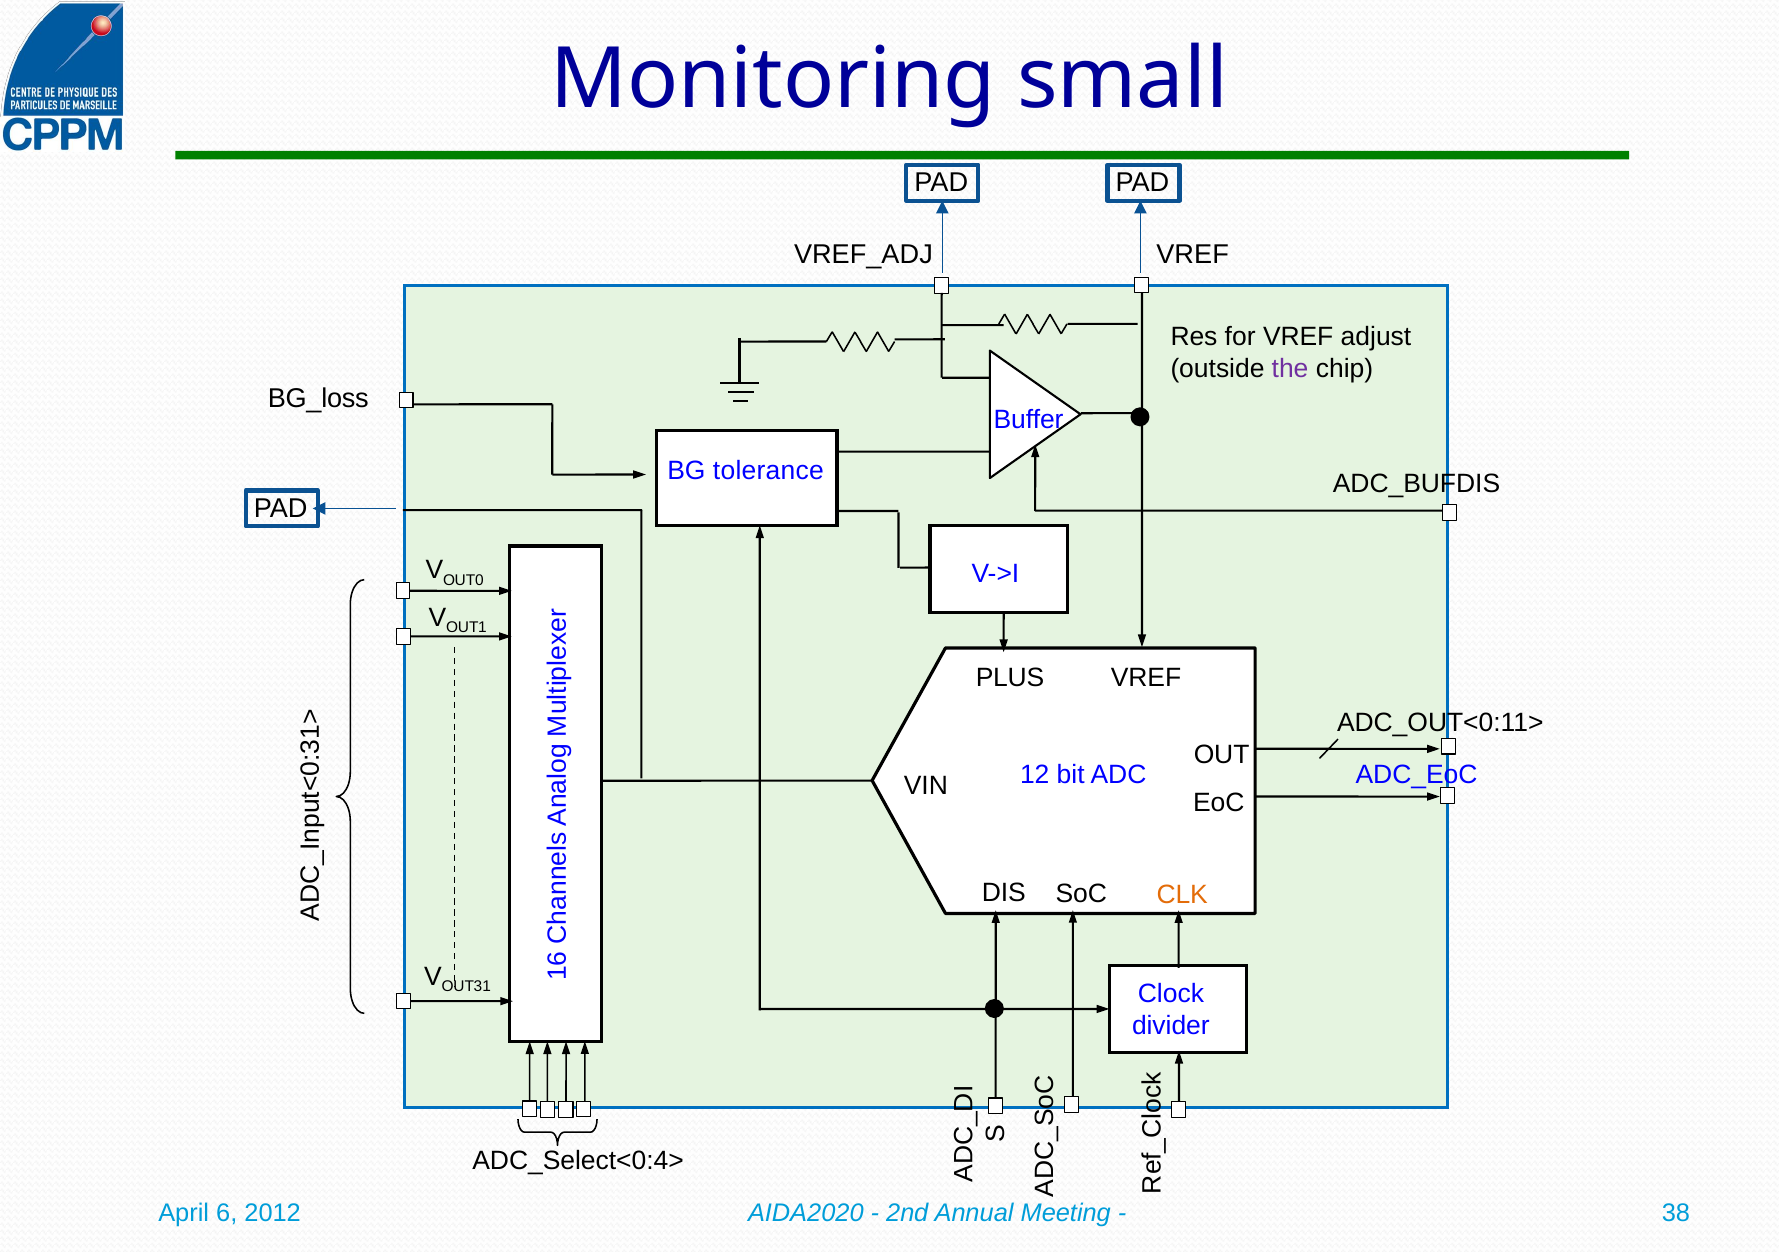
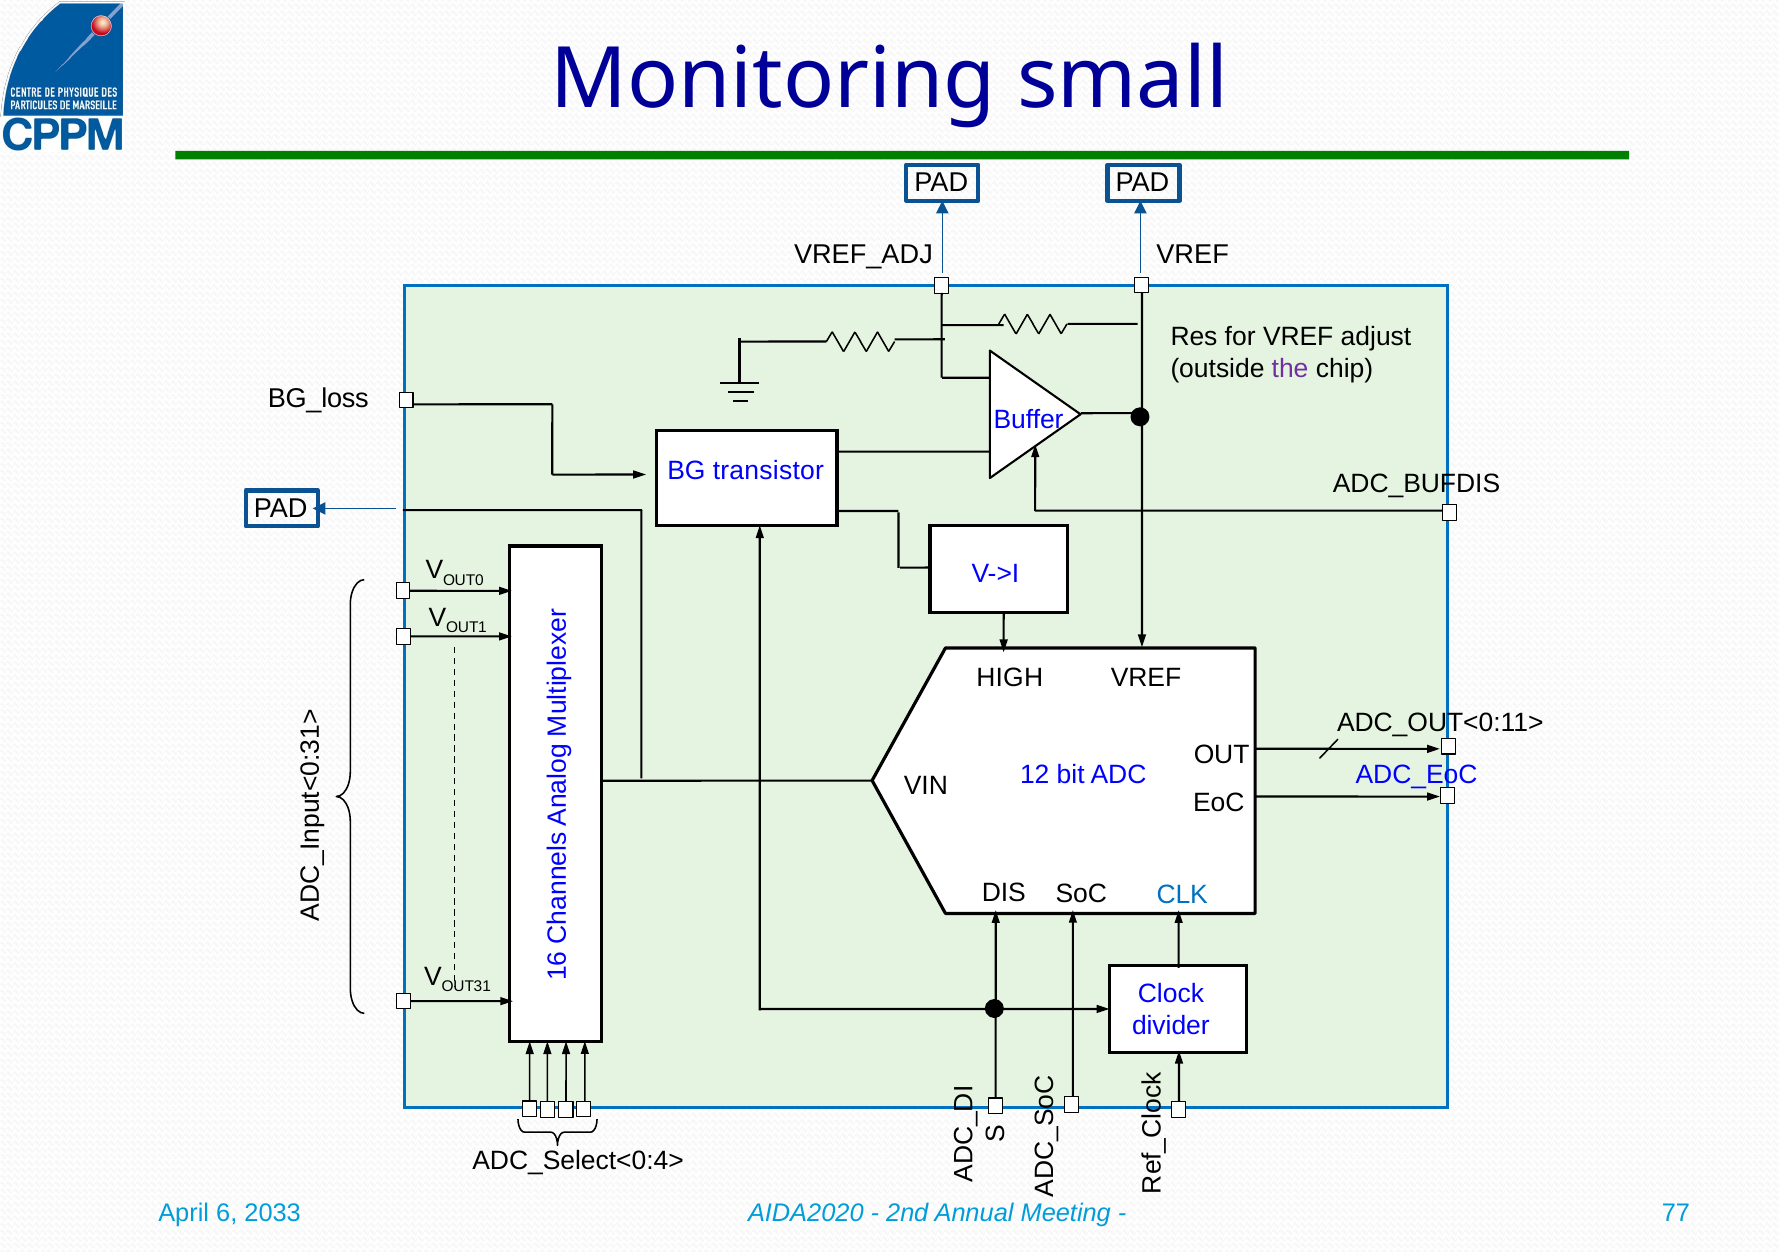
tolerance: tolerance -> transistor
PLUS: PLUS -> HIGH
CLK colour: orange -> blue
2012: 2012 -> 2033
38: 38 -> 77
